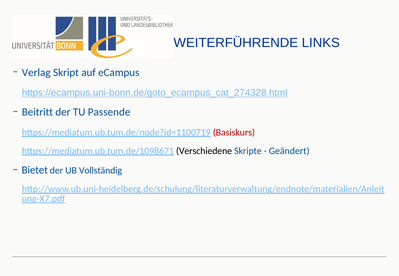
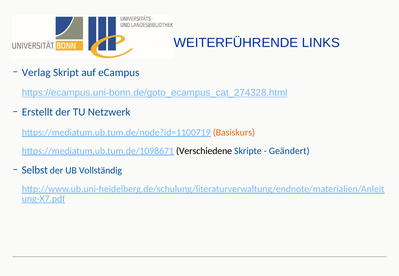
Beitritt: Beitritt -> Erstellt
Passende: Passende -> Netzwerk
Basiskurs colour: red -> orange
Bietet: Bietet -> Selbst
